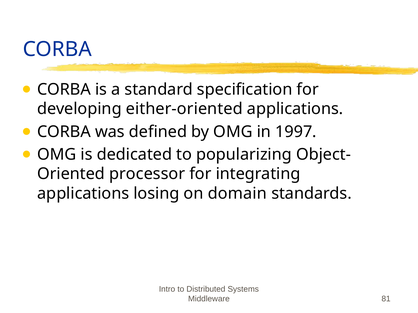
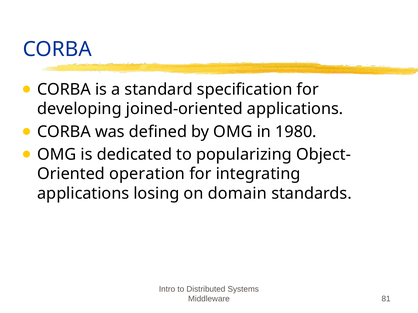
either-oriented: either-oriented -> joined-oriented
1997: 1997 -> 1980
processor: processor -> operation
